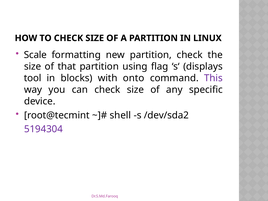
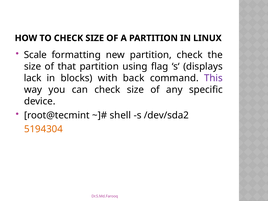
tool: tool -> lack
onto: onto -> back
5194304 colour: purple -> orange
